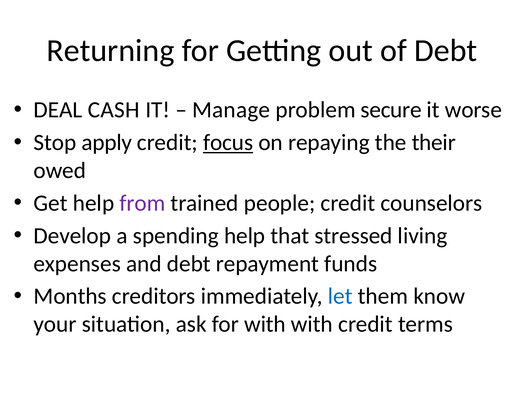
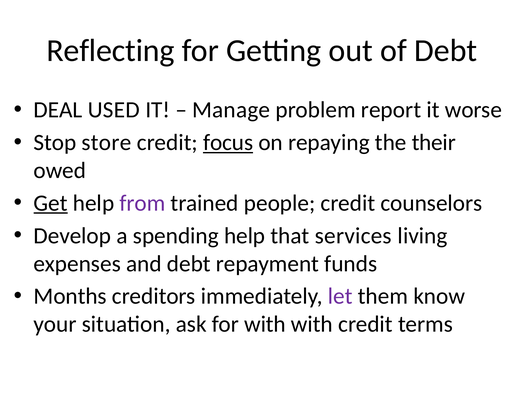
Returning: Returning -> Reflecting
CASH: CASH -> USED
secure: secure -> report
apply: apply -> store
Get underline: none -> present
stressed: stressed -> services
let colour: blue -> purple
